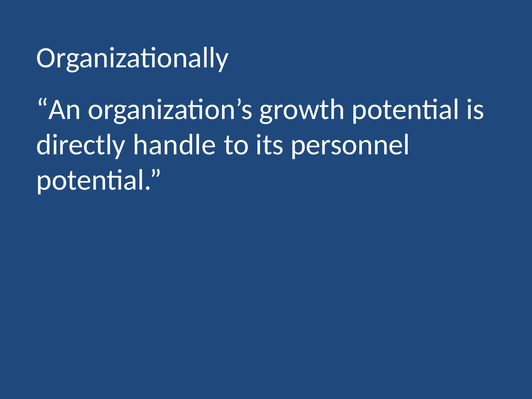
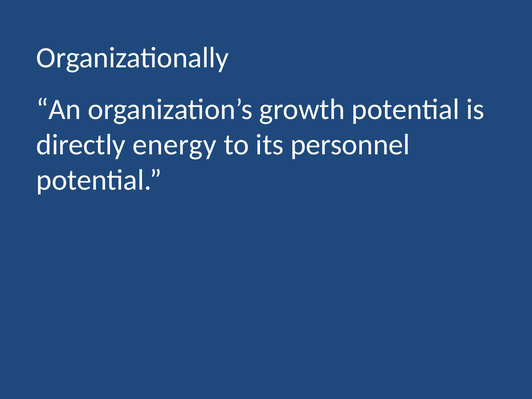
handle: handle -> energy
